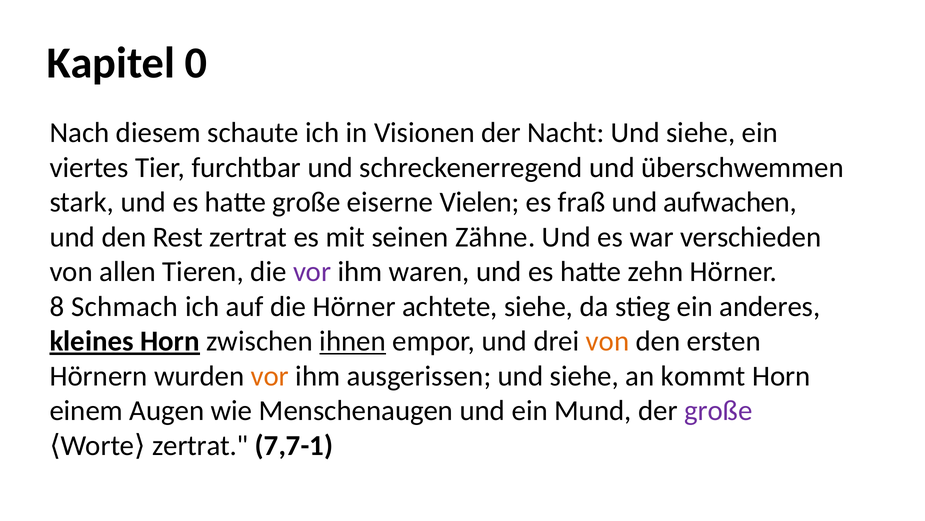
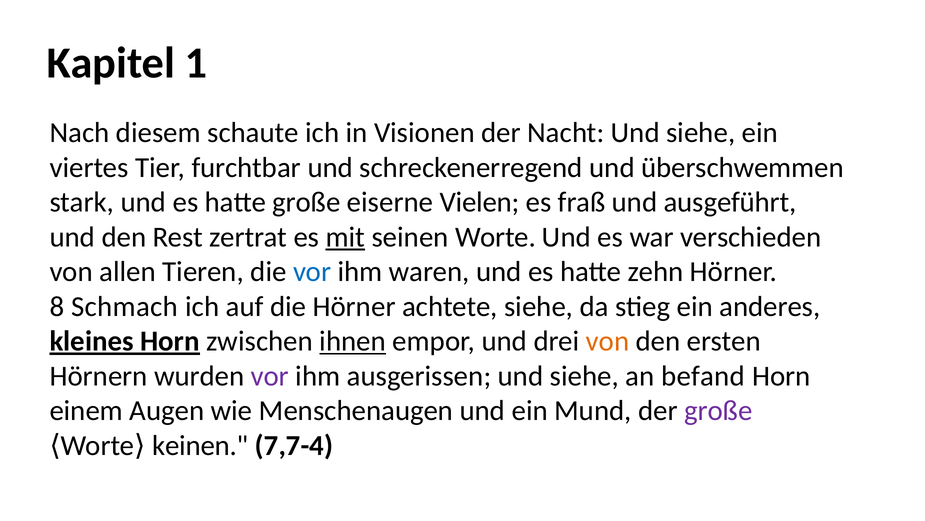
0: 0 -> 1
aufwachen: aufwachen -> ausgeführt
mit underline: none -> present
Zähne: Zähne -> Worte
vor at (312, 271) colour: purple -> blue
vor at (270, 376) colour: orange -> purple
kommt: kommt -> befand
zertrat at (200, 445): zertrat -> keinen
7,7-1: 7,7-1 -> 7,7-4
